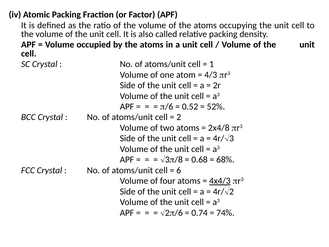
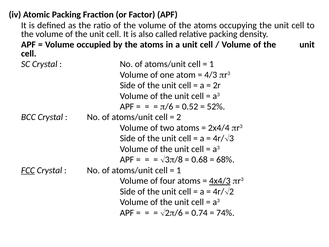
2x4/8: 2x4/8 -> 2x4/4
FCC underline: none -> present
6 at (179, 170): 6 -> 1
